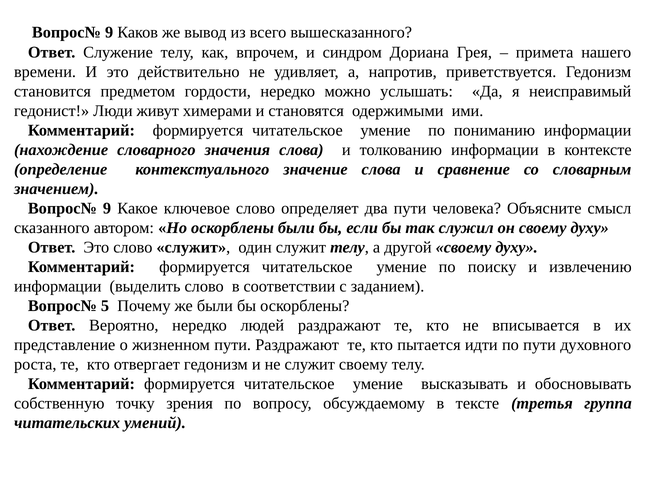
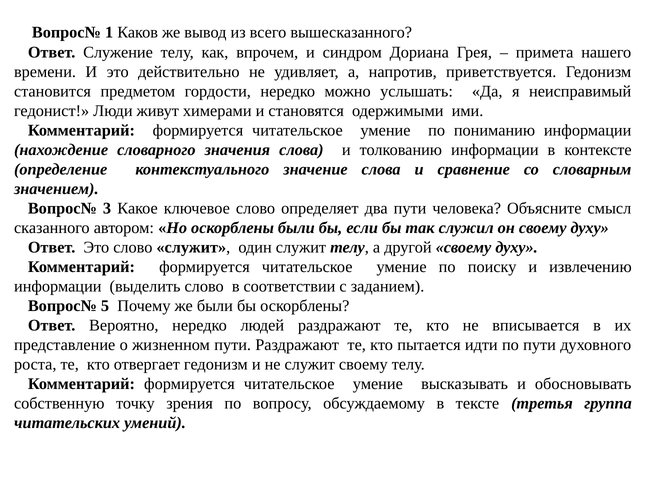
9 at (109, 33): 9 -> 1
9 at (107, 208): 9 -> 3
